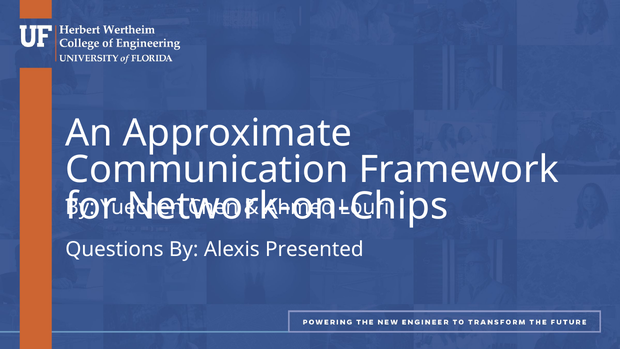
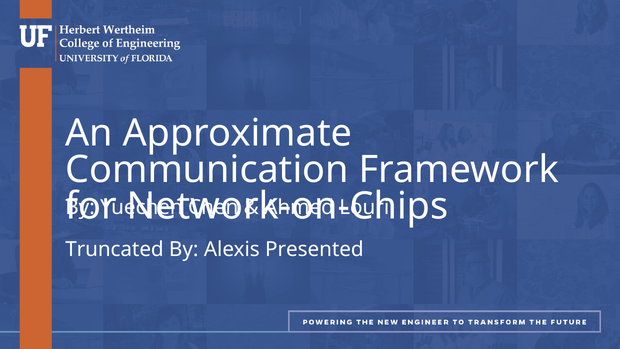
Questions: Questions -> Truncated
